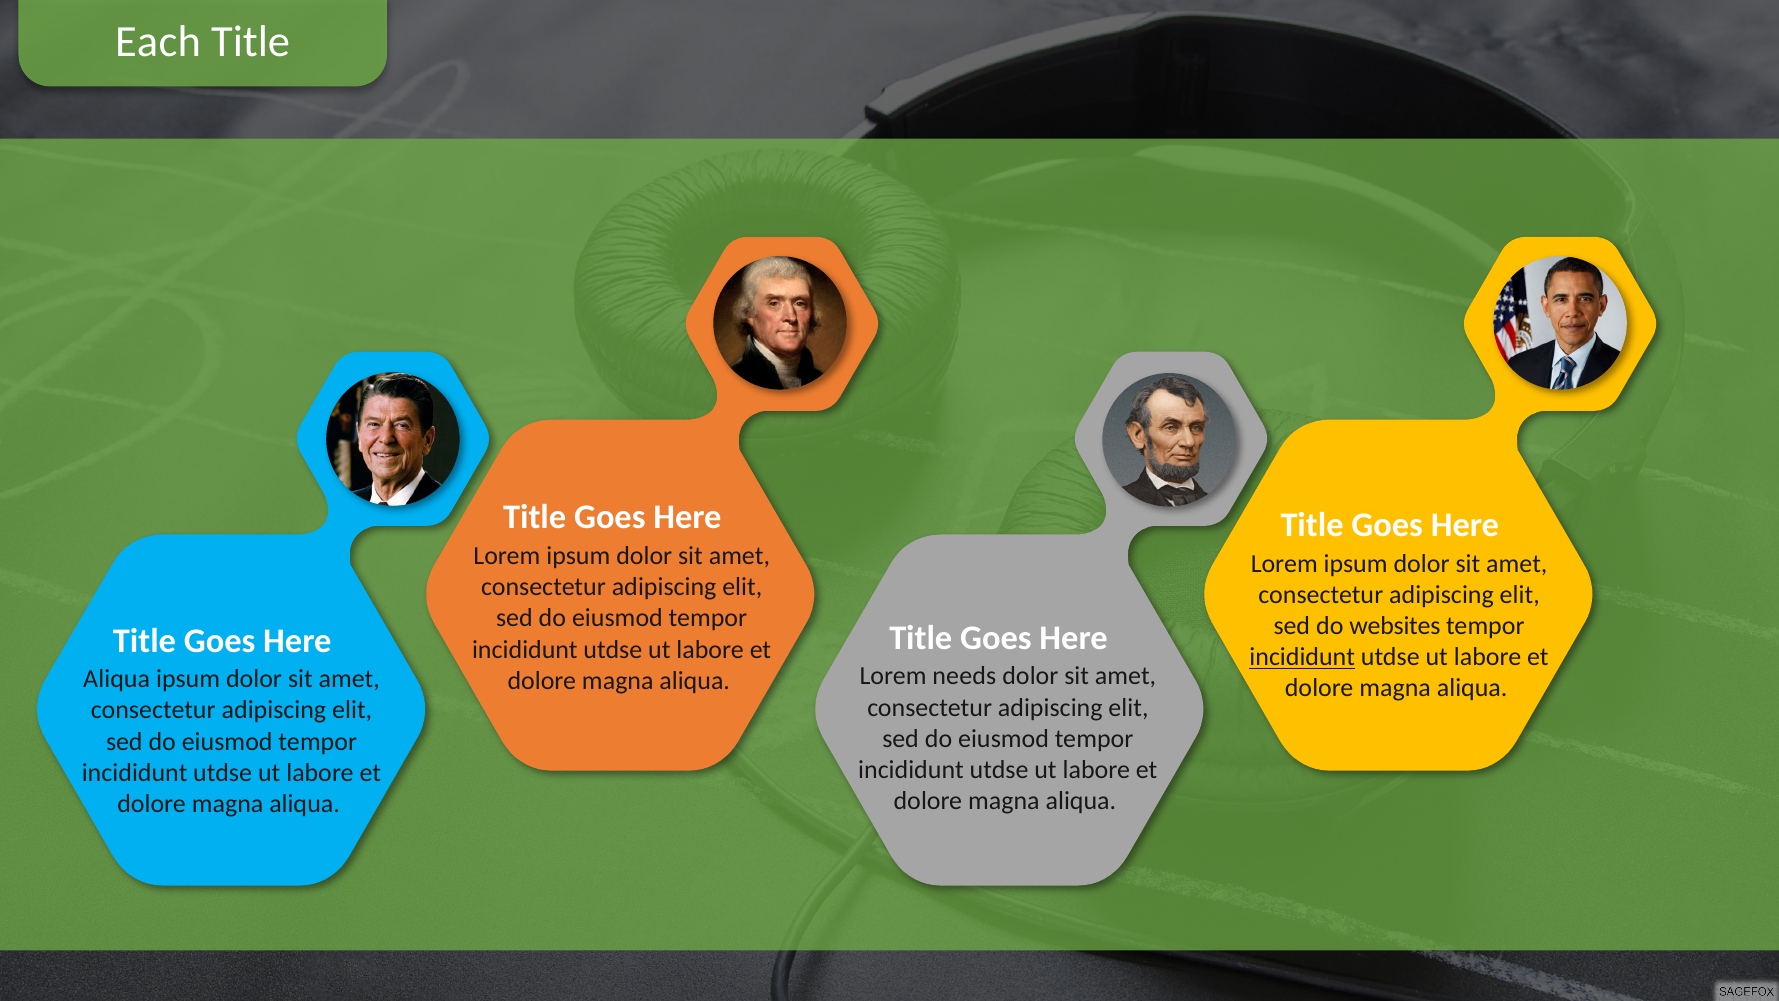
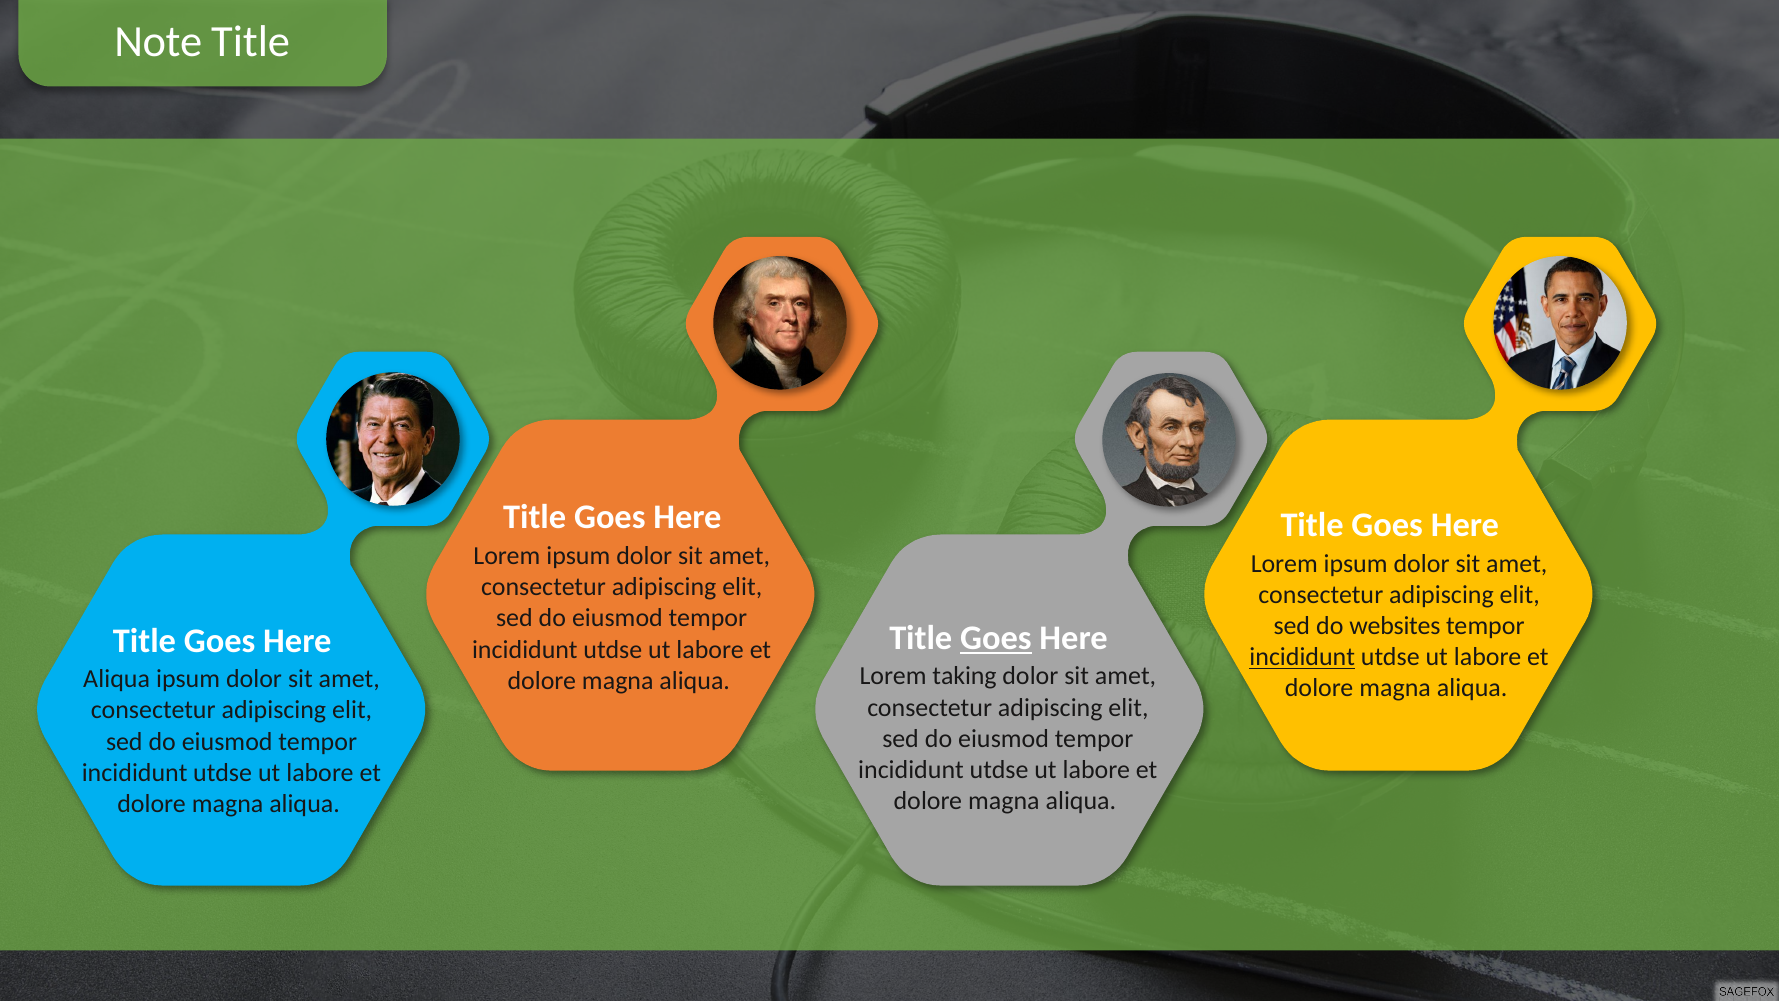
Each: Each -> Note
Goes at (996, 638) underline: none -> present
needs: needs -> taking
